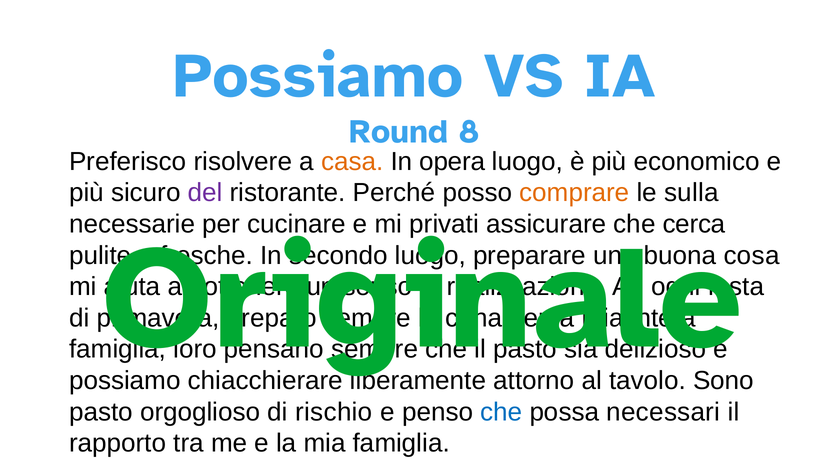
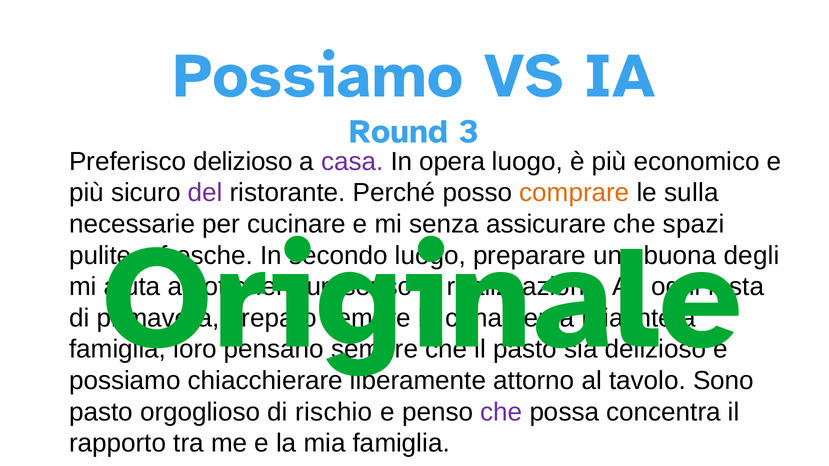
8: 8 -> 3
Preferisco risolvere: risolvere -> delizioso
casa colour: orange -> purple
privati: privati -> senza
cerca: cerca -> spazi
cosa: cosa -> degli
che at (501, 412) colour: blue -> purple
necessari: necessari -> concentra
